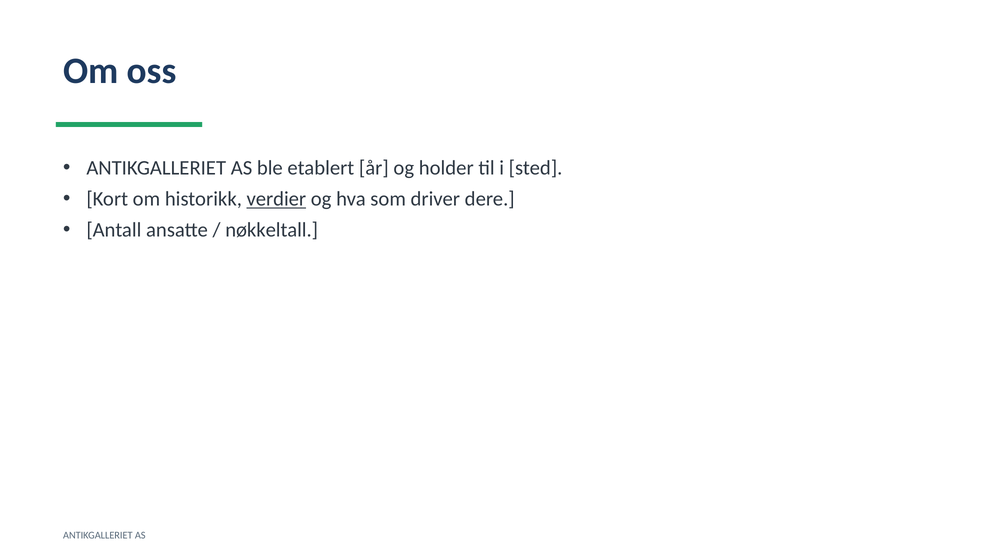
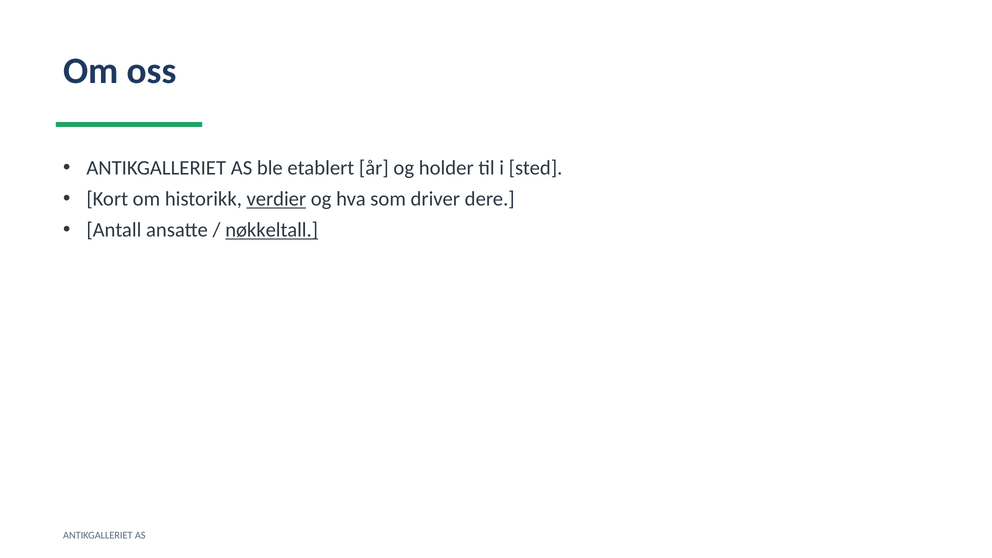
nøkkeltall underline: none -> present
